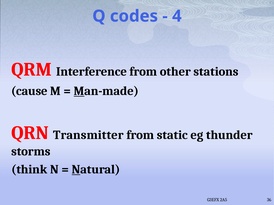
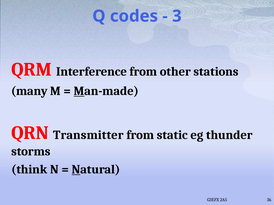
4: 4 -> 3
cause: cause -> many
